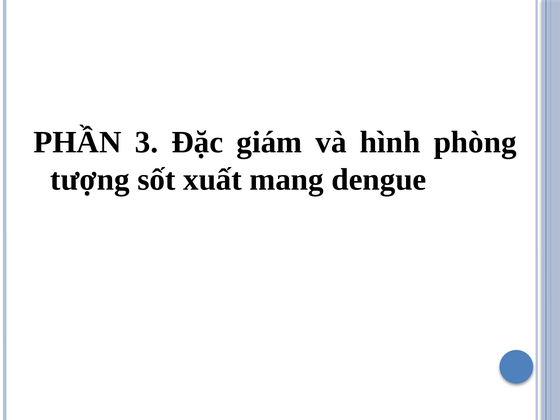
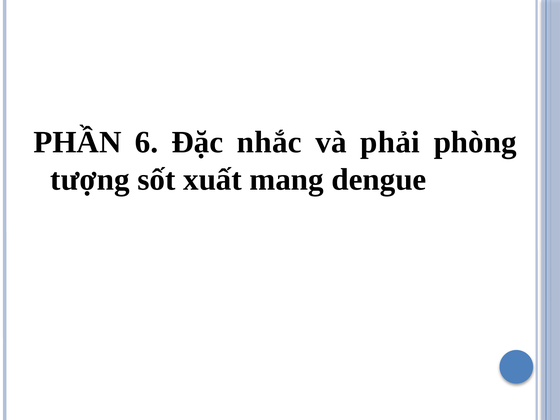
3: 3 -> 6
giám: giám -> nhắc
hình: hình -> phải
